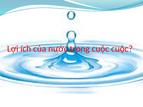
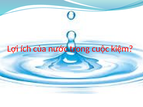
cuộc cuộc: cuộc -> kiệm
